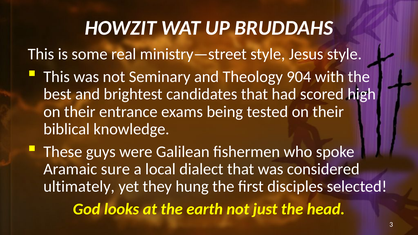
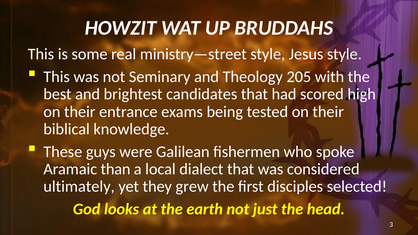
904: 904 -> 205
sure: sure -> than
hung: hung -> grew
